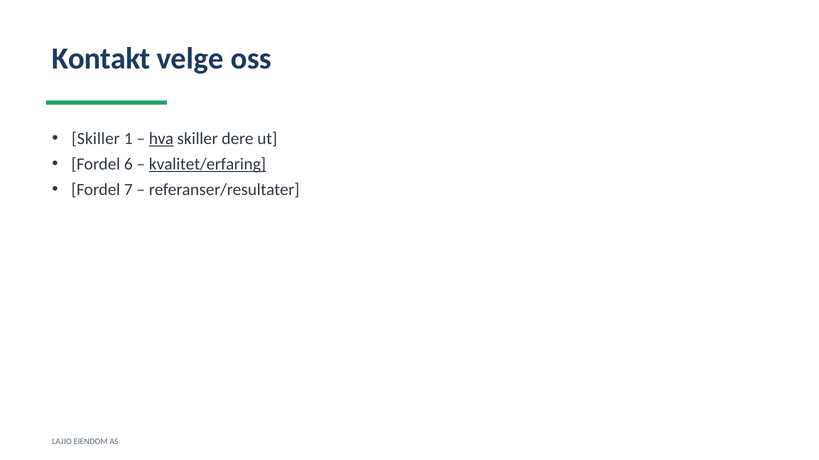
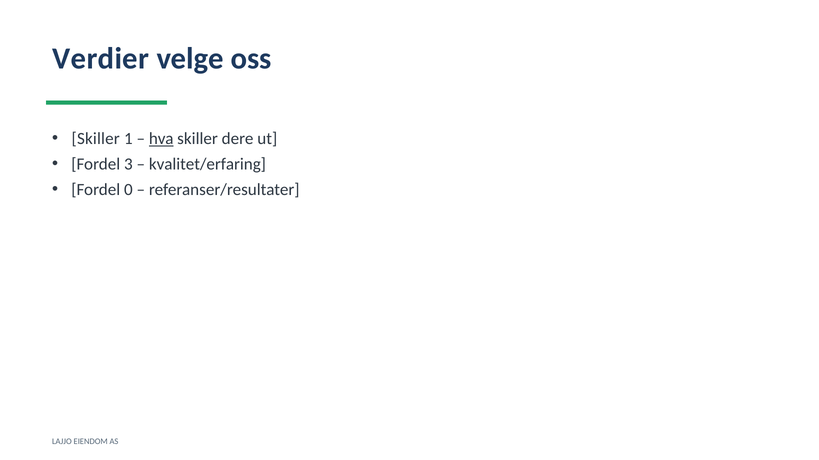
Kontakt: Kontakt -> Verdier
6: 6 -> 3
kvalitet/erfaring underline: present -> none
7: 7 -> 0
